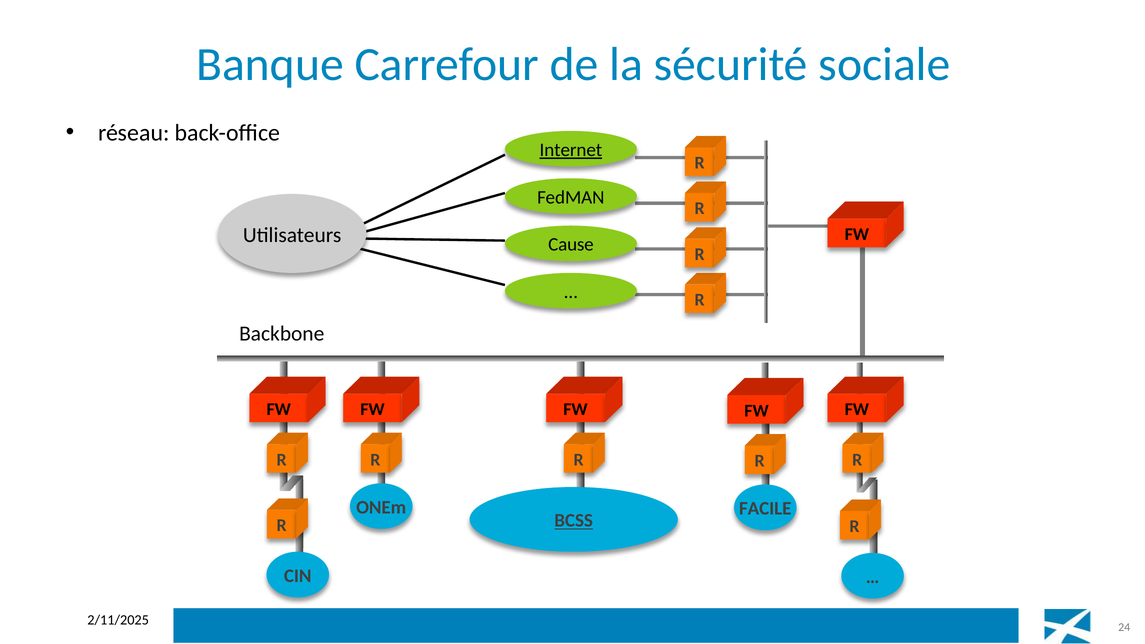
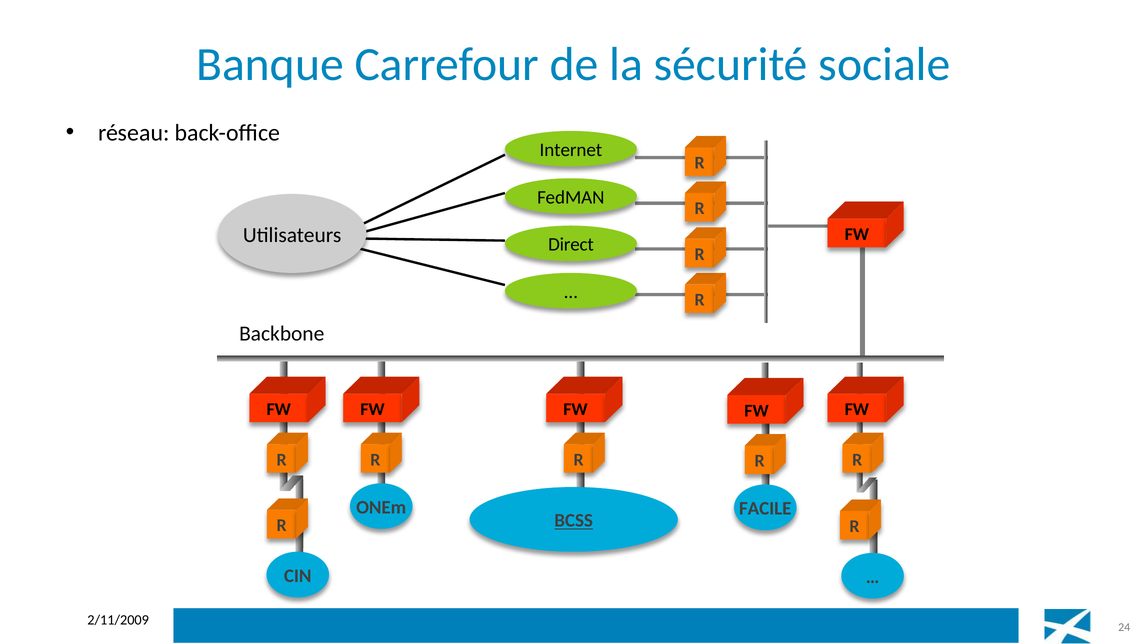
Internet underline: present -> none
Cause: Cause -> Direct
2/11/2025: 2/11/2025 -> 2/11/2009
